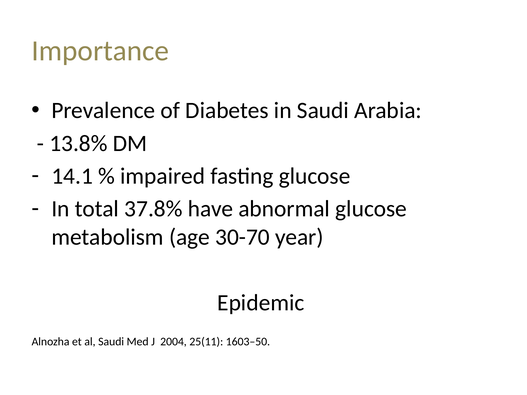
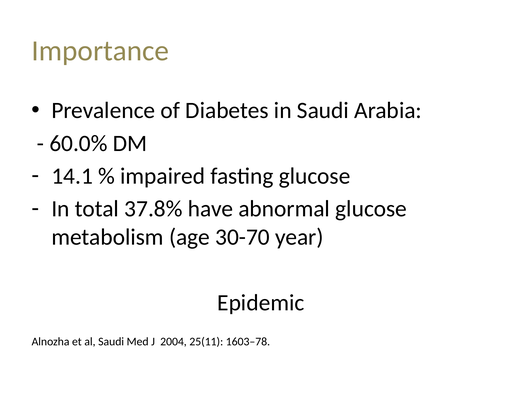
13.8%: 13.8% -> 60.0%
1603–50: 1603–50 -> 1603–78
